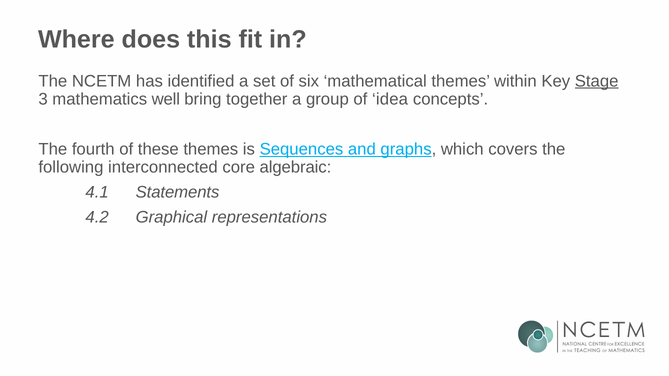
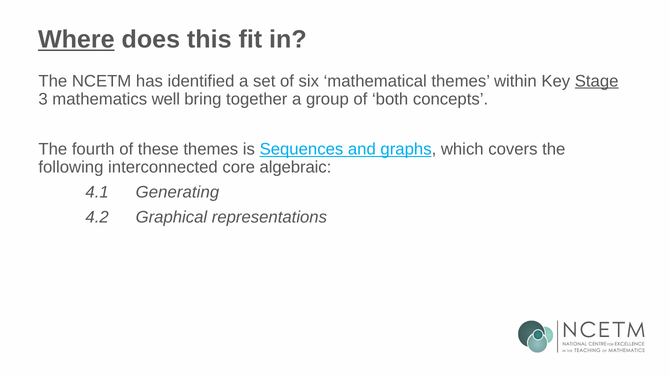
Where underline: none -> present
idea: idea -> both
Statements: Statements -> Generating
